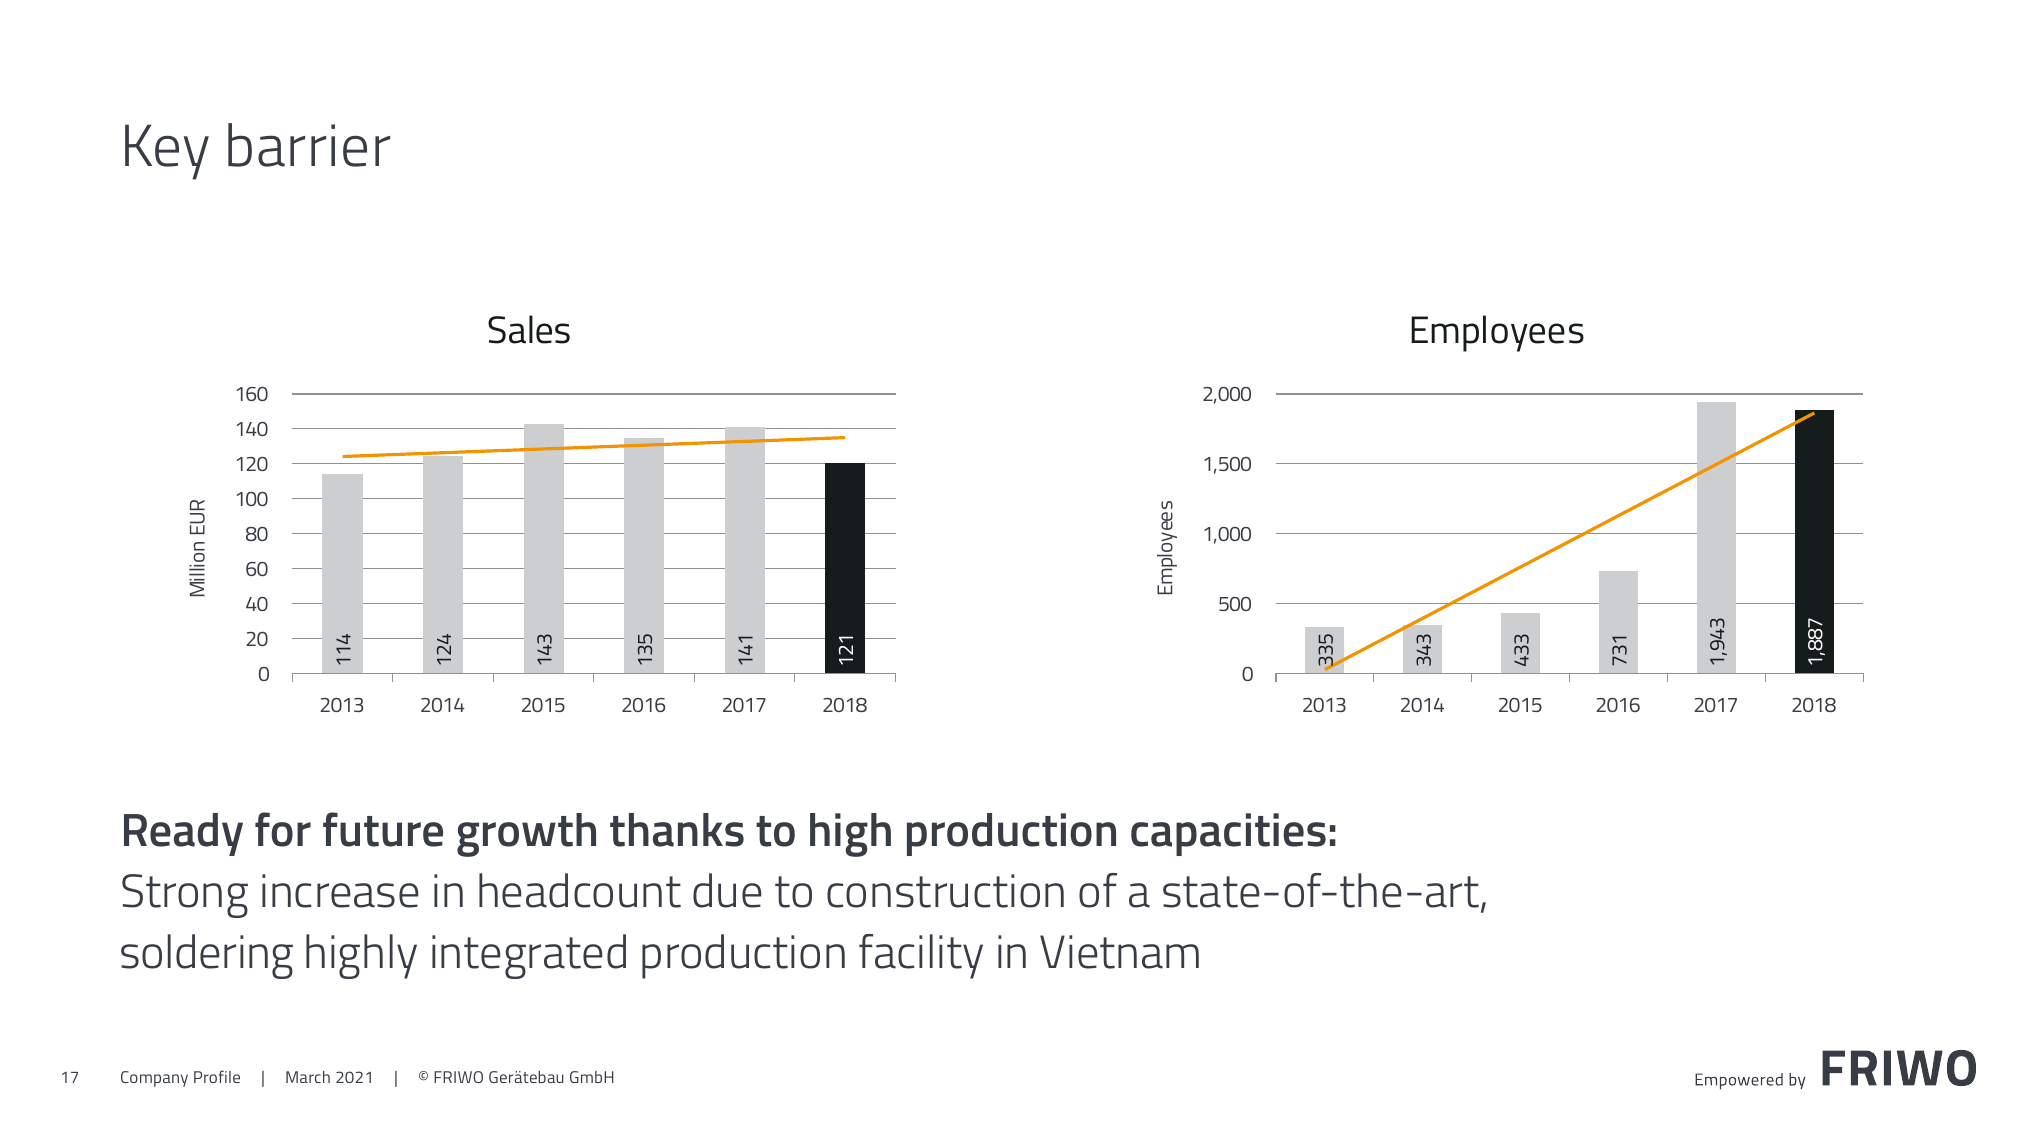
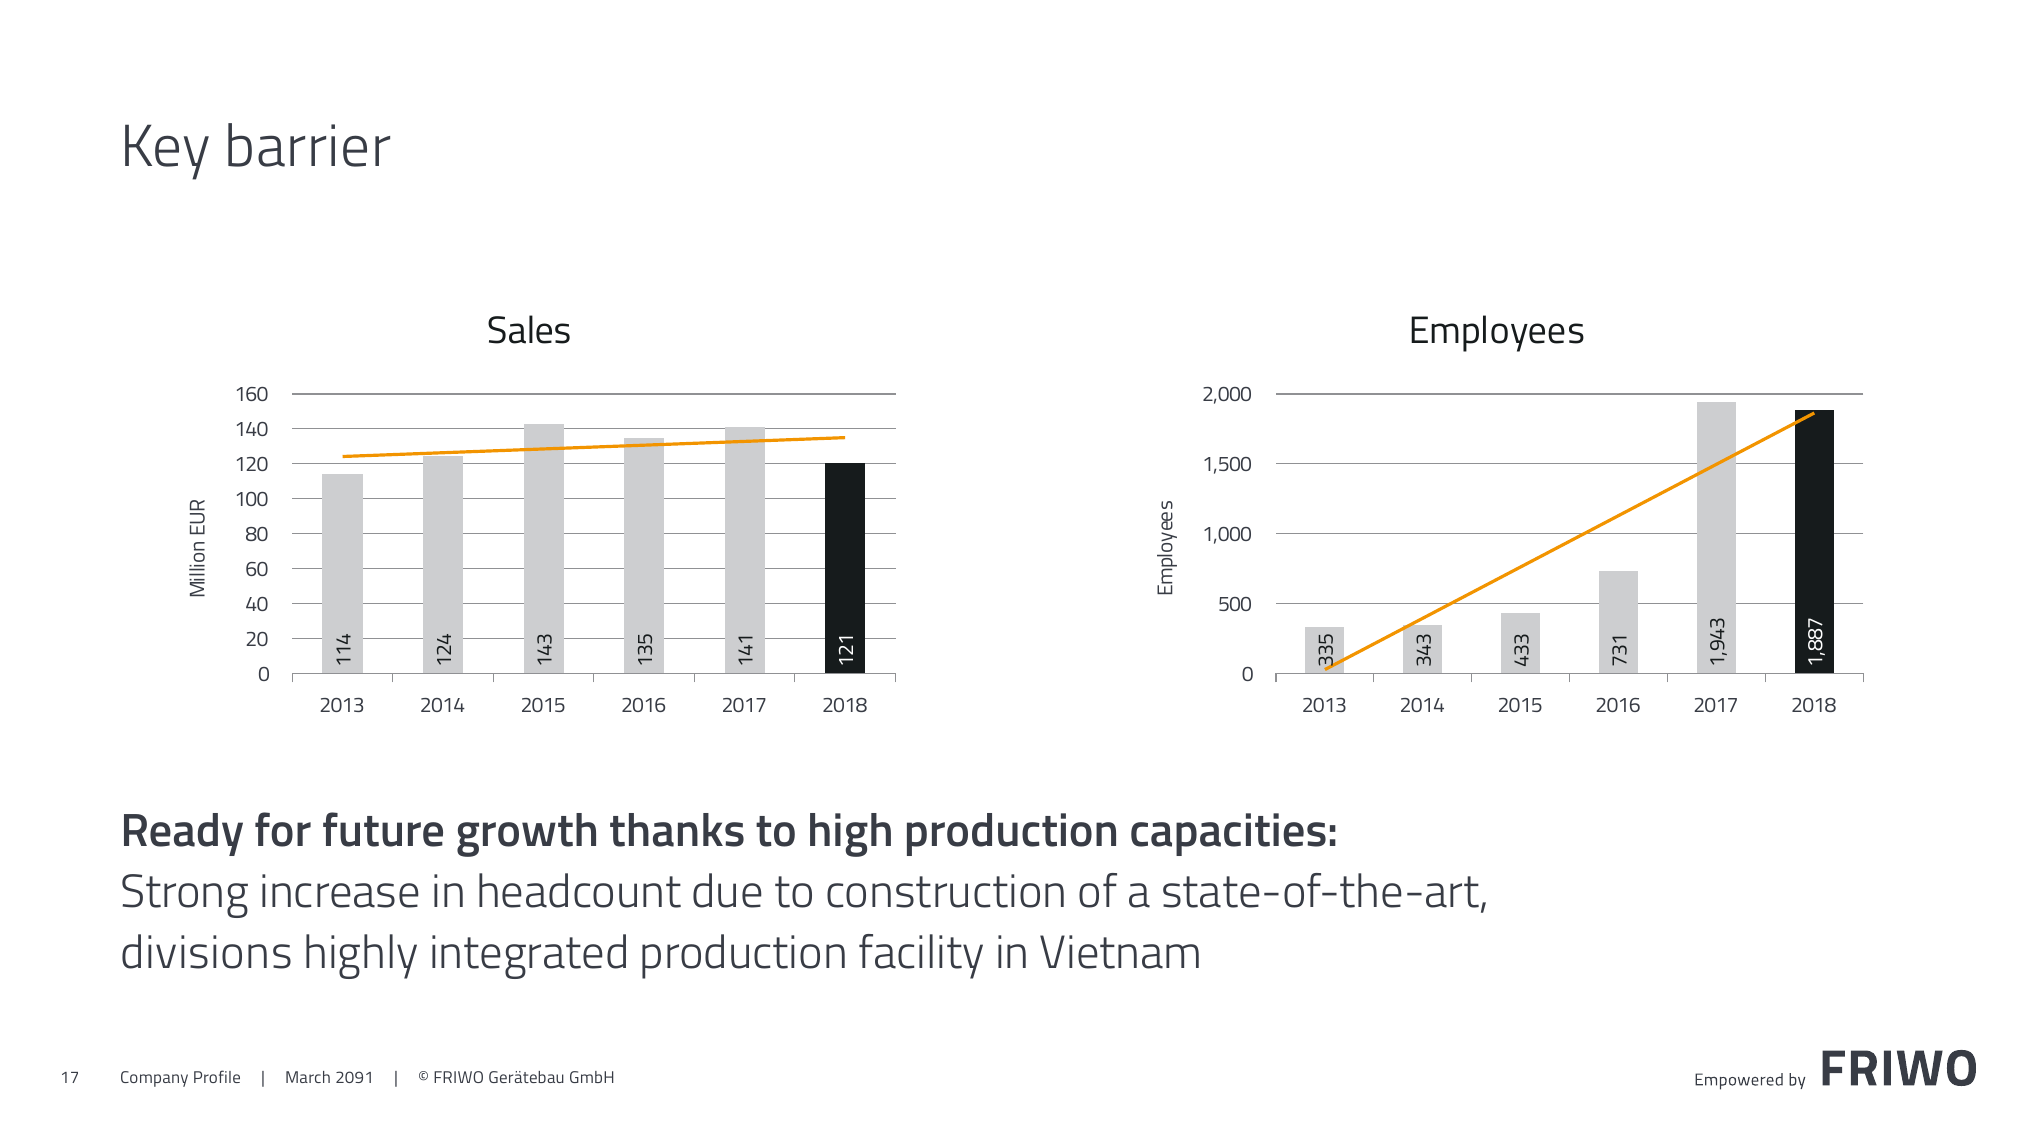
soldering: soldering -> divisions
2021: 2021 -> 2091
